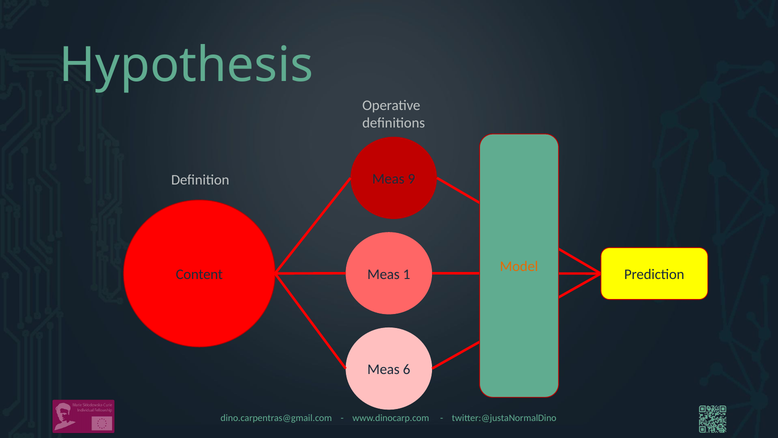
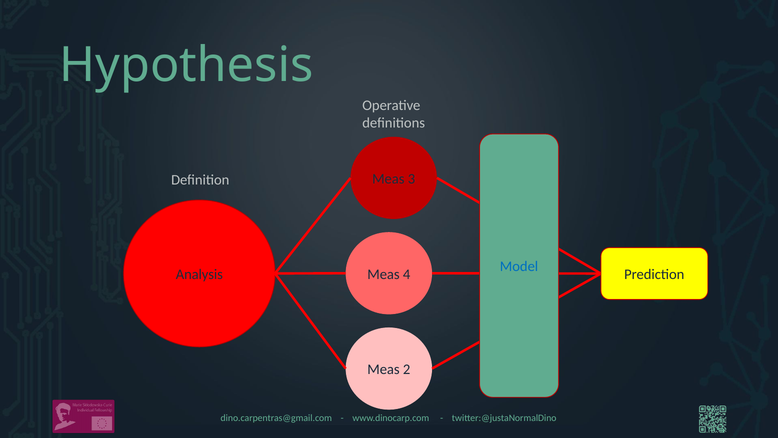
9: 9 -> 3
Model colour: orange -> blue
1: 1 -> 4
Content: Content -> Analysis
6: 6 -> 2
